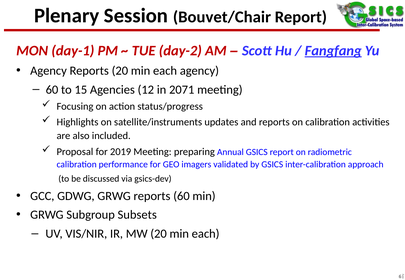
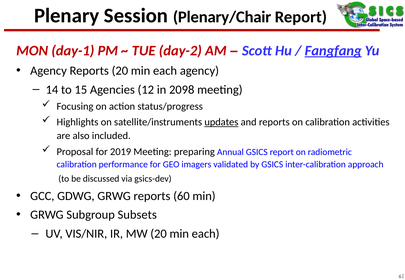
Bouvet/Chair: Bouvet/Chair -> Plenary/Chair
60 at (52, 90): 60 -> 14
2071: 2071 -> 2098
updates underline: none -> present
